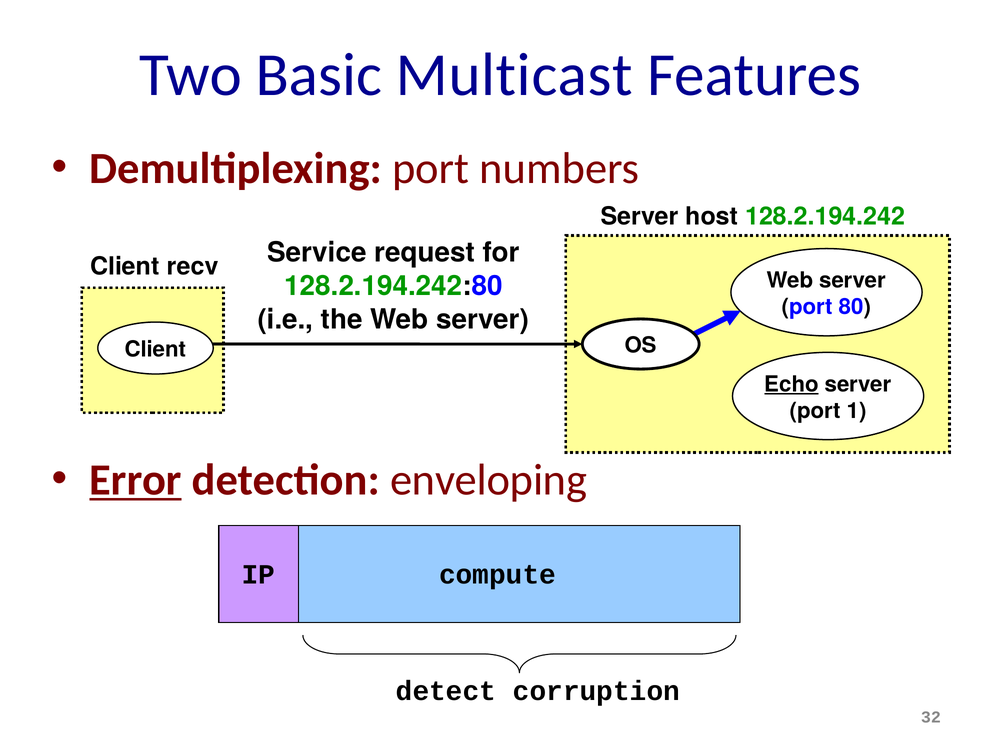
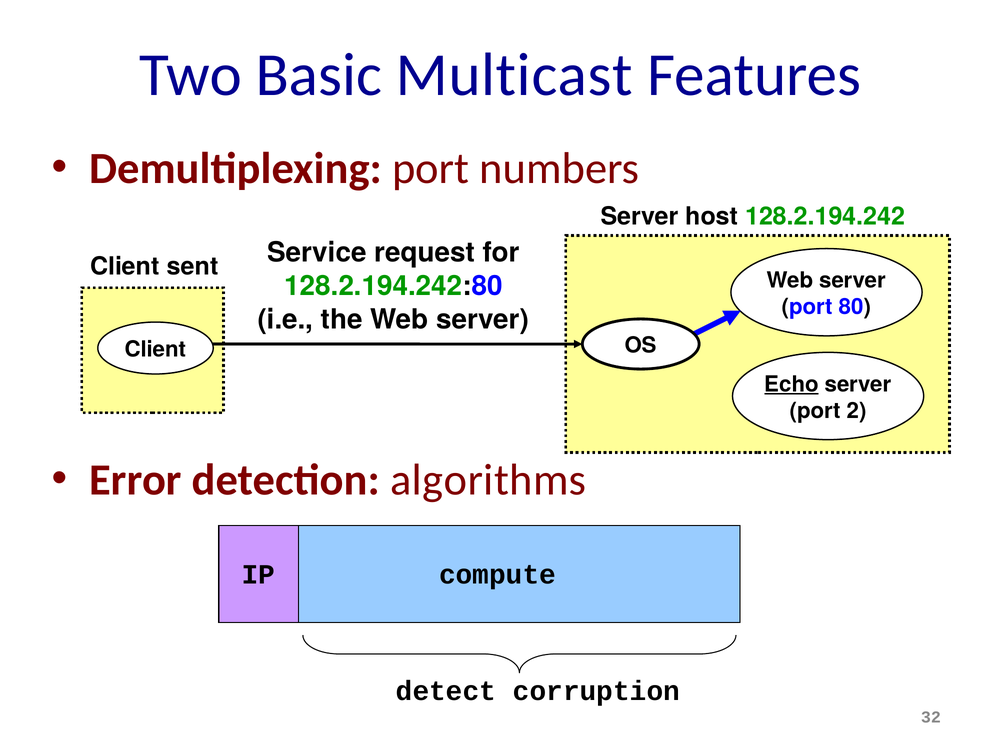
recv: recv -> sent
1: 1 -> 2
Error underline: present -> none
enveloping: enveloping -> algorithms
